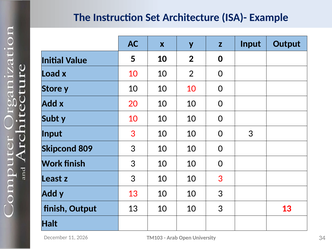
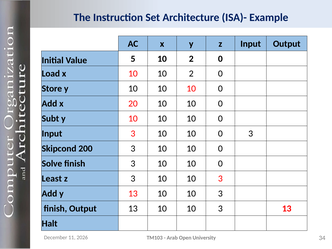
809: 809 -> 200
Work: Work -> Solve
